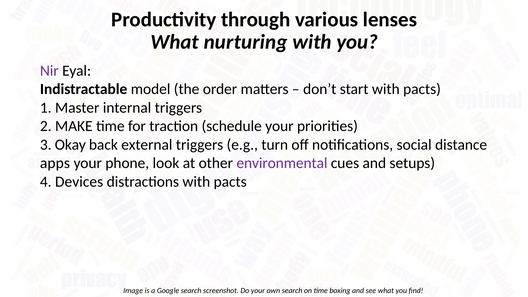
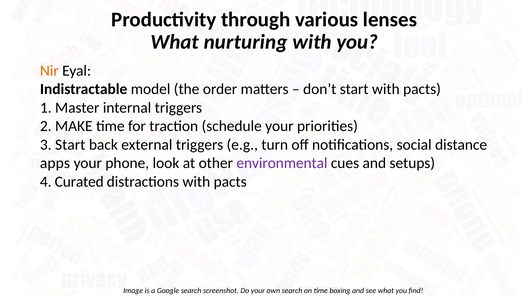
Nir colour: purple -> orange
3 Okay: Okay -> Start
Devices: Devices -> Curated
